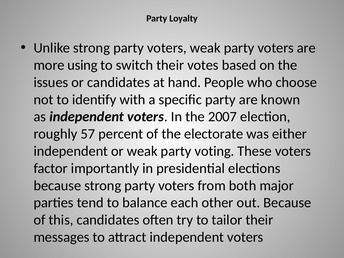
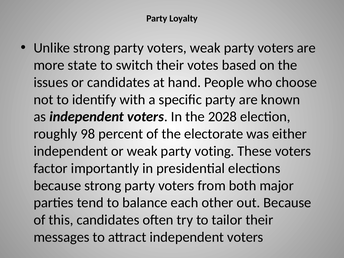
using: using -> state
2007: 2007 -> 2028
57: 57 -> 98
